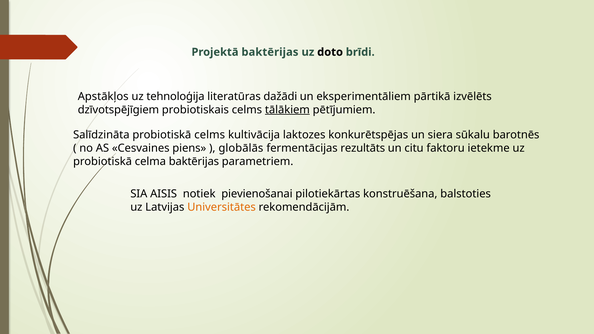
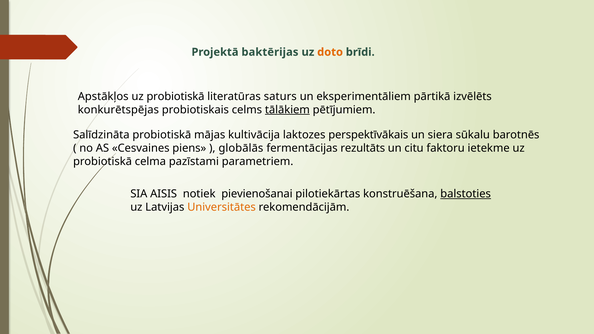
doto colour: black -> orange
tehnoloģija at (175, 96): tehnoloģija -> probiotiskā
dažādi: dažādi -> saturs
dzīvotspējīgiem: dzīvotspējīgiem -> konkurētspējas
probiotiskā celms: celms -> mājas
konkurētspējas: konkurētspējas -> perspektīvākais
celma baktērijas: baktērijas -> pazīstami
balstoties underline: none -> present
